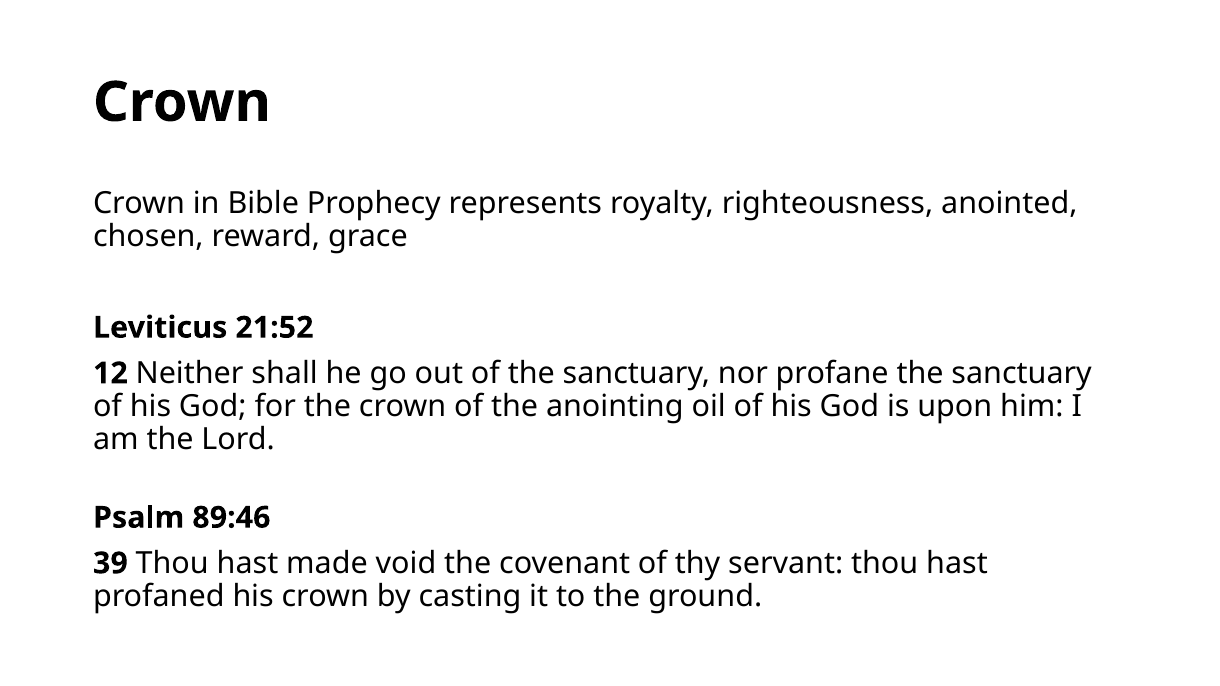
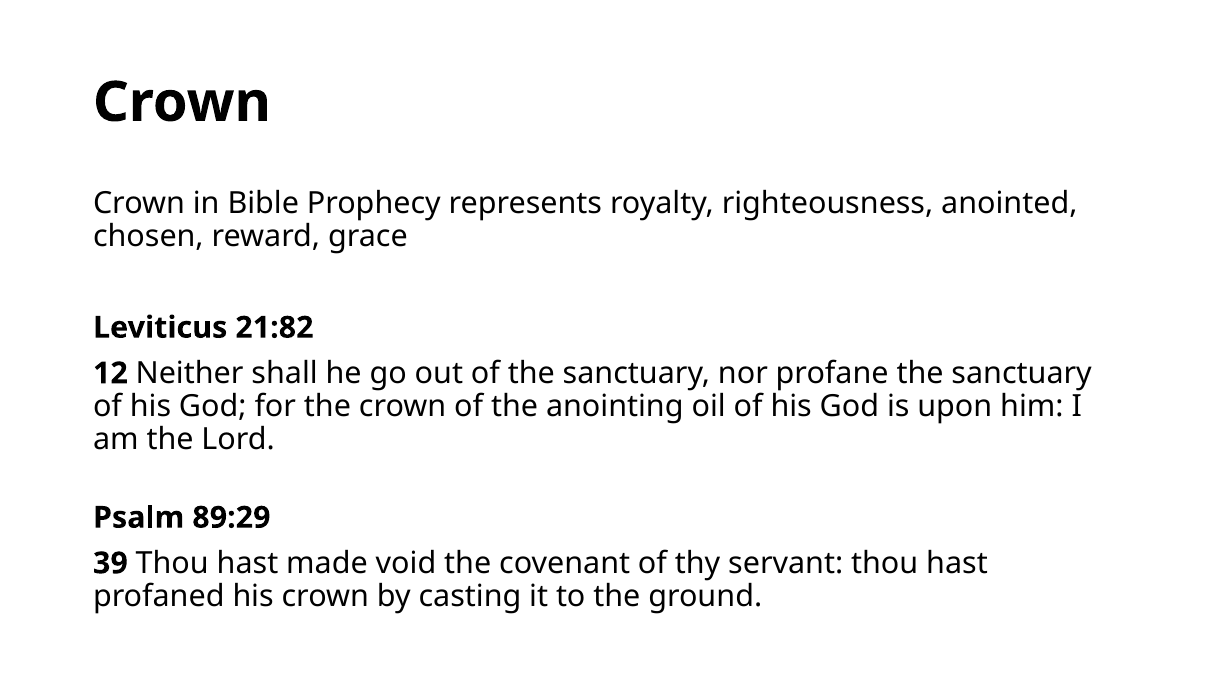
21:52: 21:52 -> 21:82
89:46: 89:46 -> 89:29
